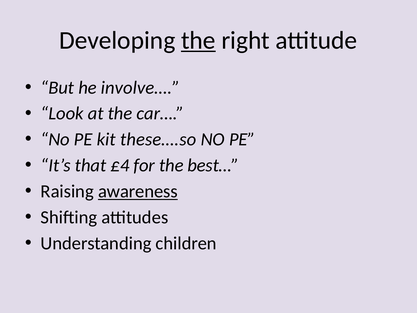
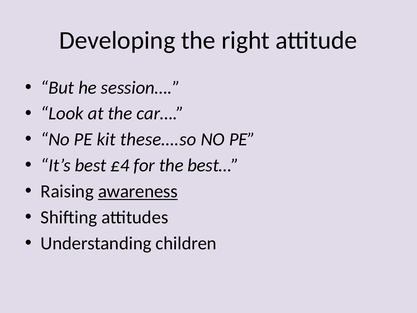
the at (198, 40) underline: present -> none
involve…: involve… -> session…
that: that -> best
